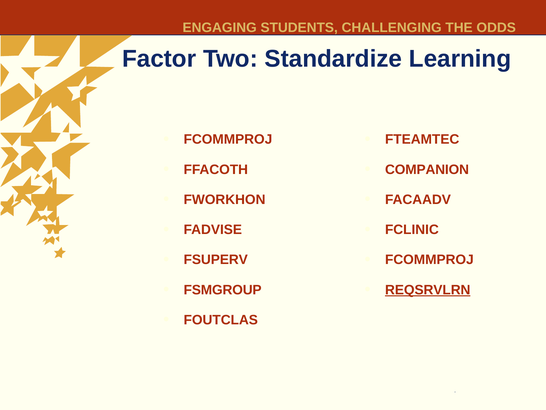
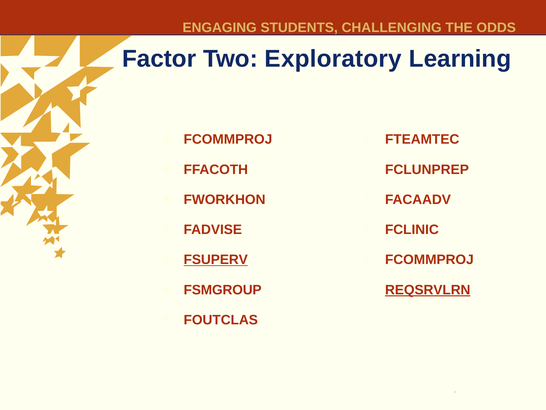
Standardize: Standardize -> Exploratory
COMPANION: COMPANION -> FCLUNPREP
FSUPERV underline: none -> present
